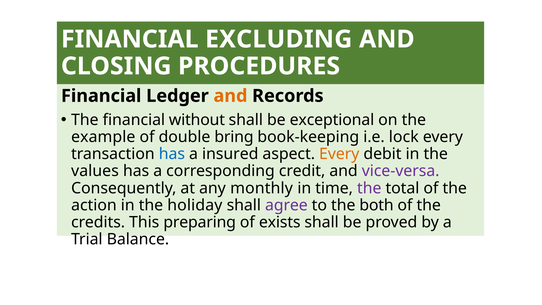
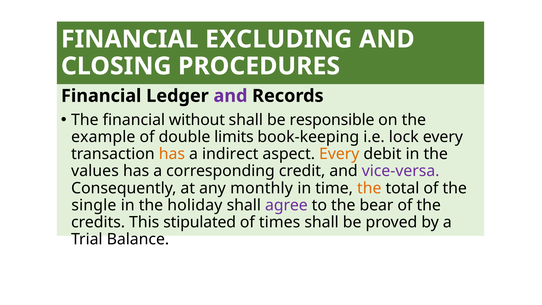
and at (230, 96) colour: orange -> purple
exceptional: exceptional -> responsible
bring: bring -> limits
has at (172, 154) colour: blue -> orange
insured: insured -> indirect
the at (369, 188) colour: purple -> orange
action: action -> single
both: both -> bear
preparing: preparing -> stipulated
exists: exists -> times
